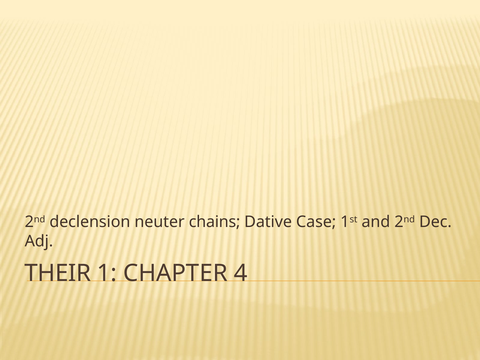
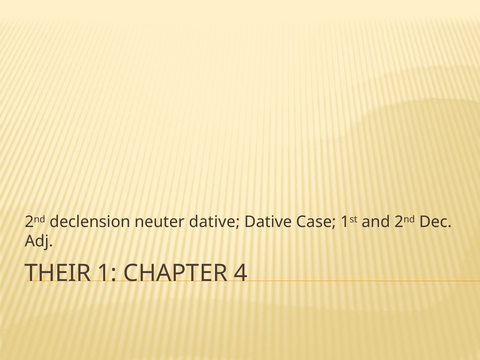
neuter chains: chains -> dative
